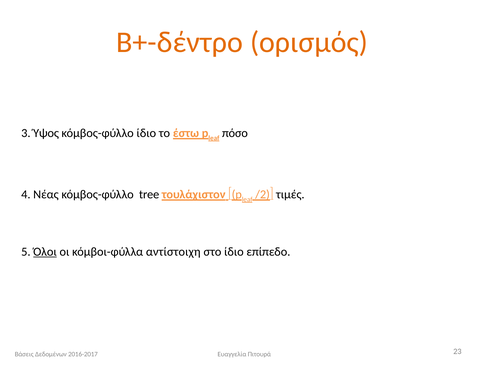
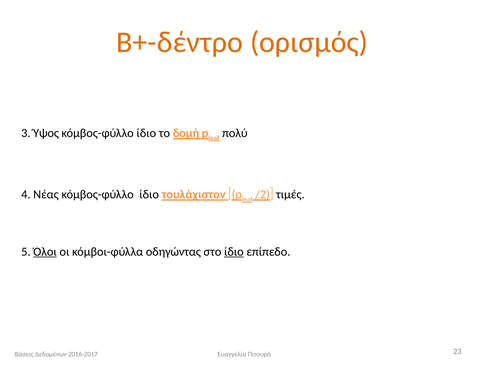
έστω: έστω -> δομή
πόσο: πόσο -> πολύ
tree at (149, 195): tree -> ίδιο
αντίστοιχη: αντίστοιχη -> οδηγώντας
ίδιο at (234, 252) underline: none -> present
